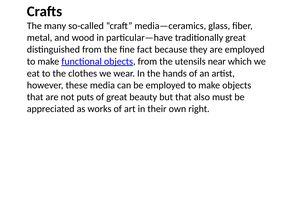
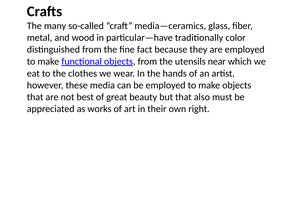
traditionally great: great -> color
puts: puts -> best
